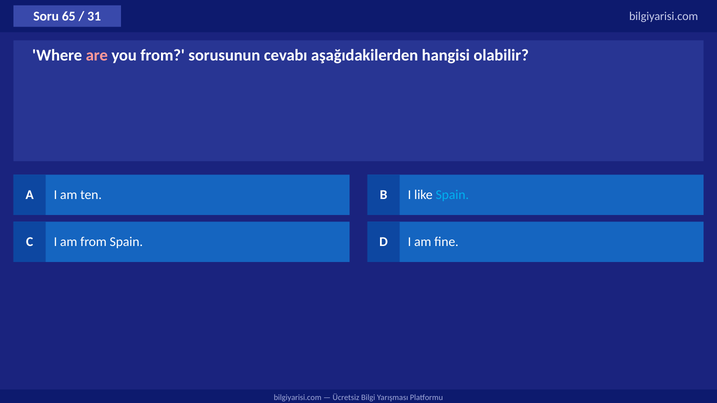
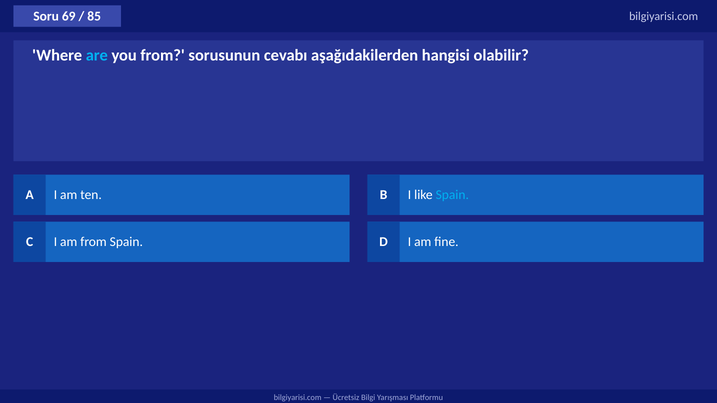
65: 65 -> 69
31: 31 -> 85
are colour: pink -> light blue
